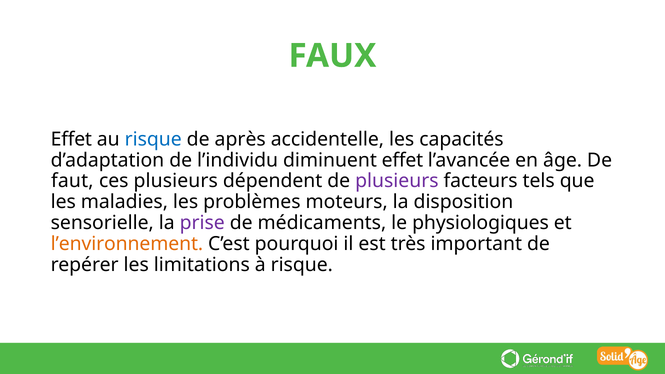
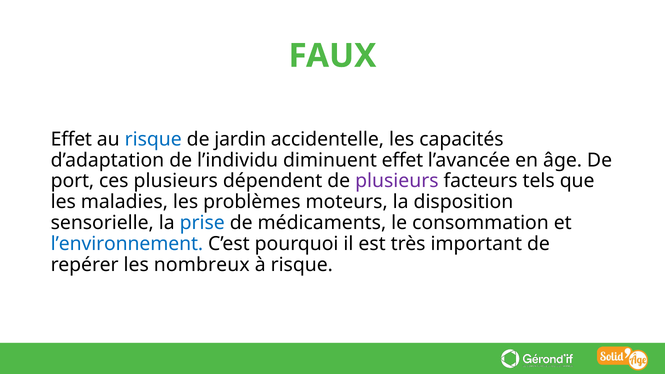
après: après -> jardin
faut: faut -> port
prise colour: purple -> blue
physiologiques: physiologiques -> consommation
l’environnement colour: orange -> blue
limitations: limitations -> nombreux
